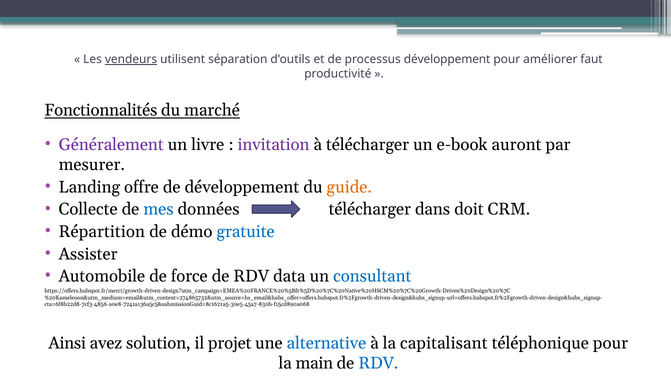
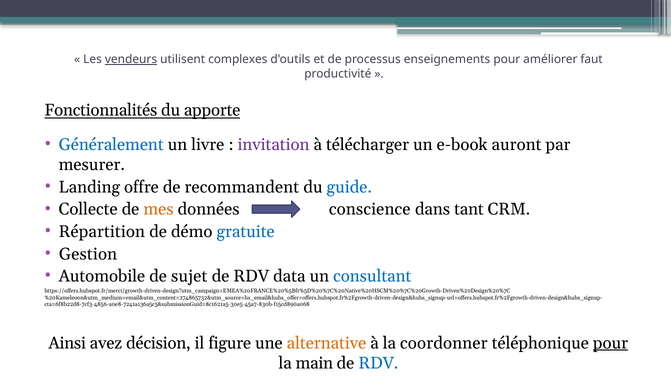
séparation: séparation -> complexes
processus développement: développement -> enseignements
marché: marché -> apporte
Généralement colour: purple -> blue
de développement: développement -> recommandent
guide colour: orange -> blue
mes colour: blue -> orange
données télécharger: télécharger -> conscience
doit: doit -> tant
Assister: Assister -> Gestion
force: force -> sujet
solution: solution -> décision
projet: projet -> figure
alternative colour: blue -> orange
capitalisant: capitalisant -> coordonner
pour at (611, 343) underline: none -> present
